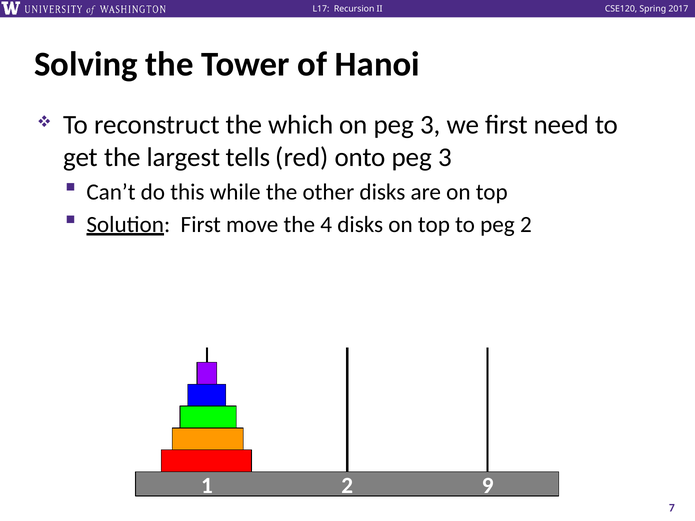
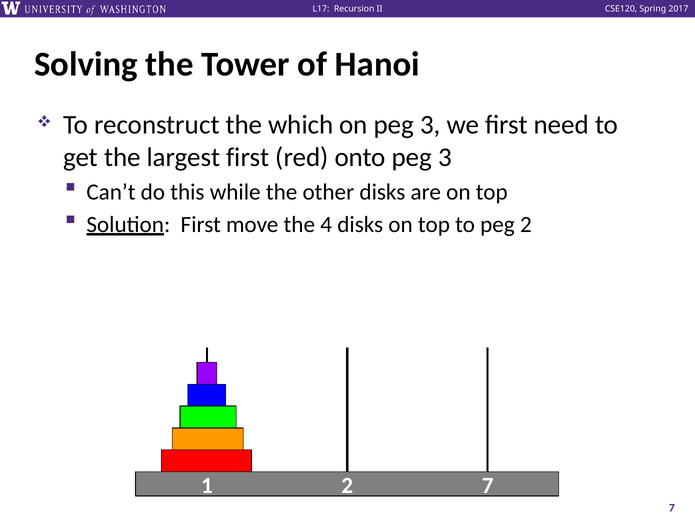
largest tells: tells -> first
2 9: 9 -> 7
